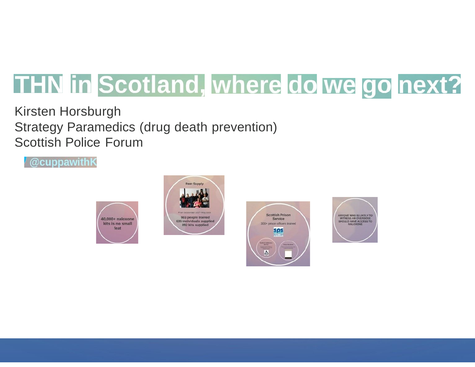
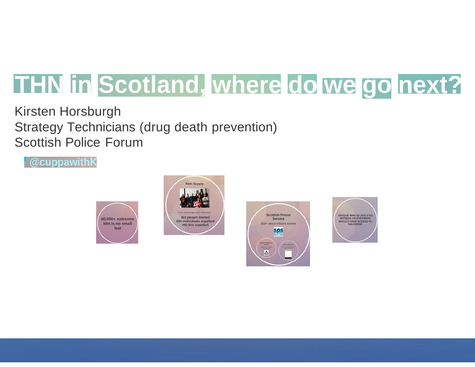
Paramedics: Paramedics -> Technicians
